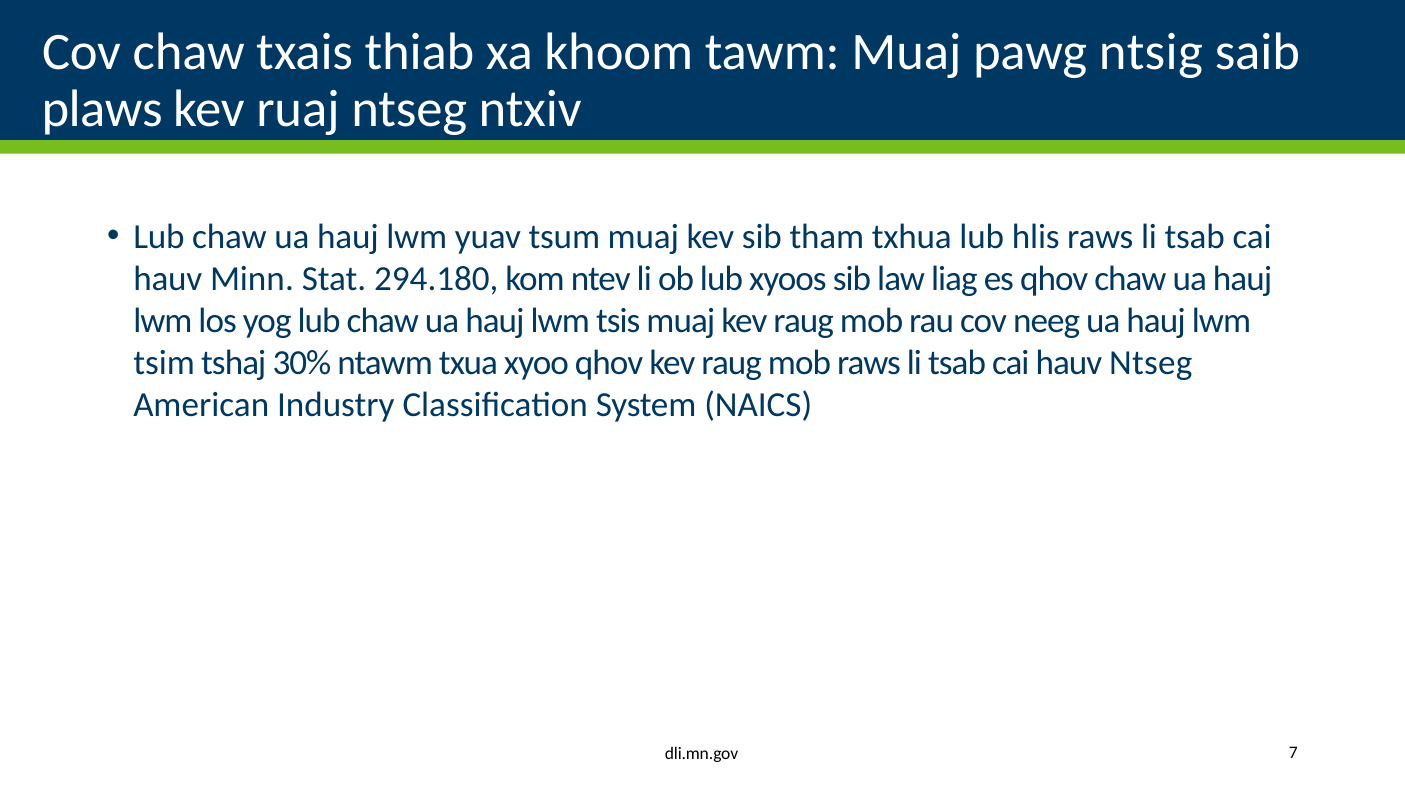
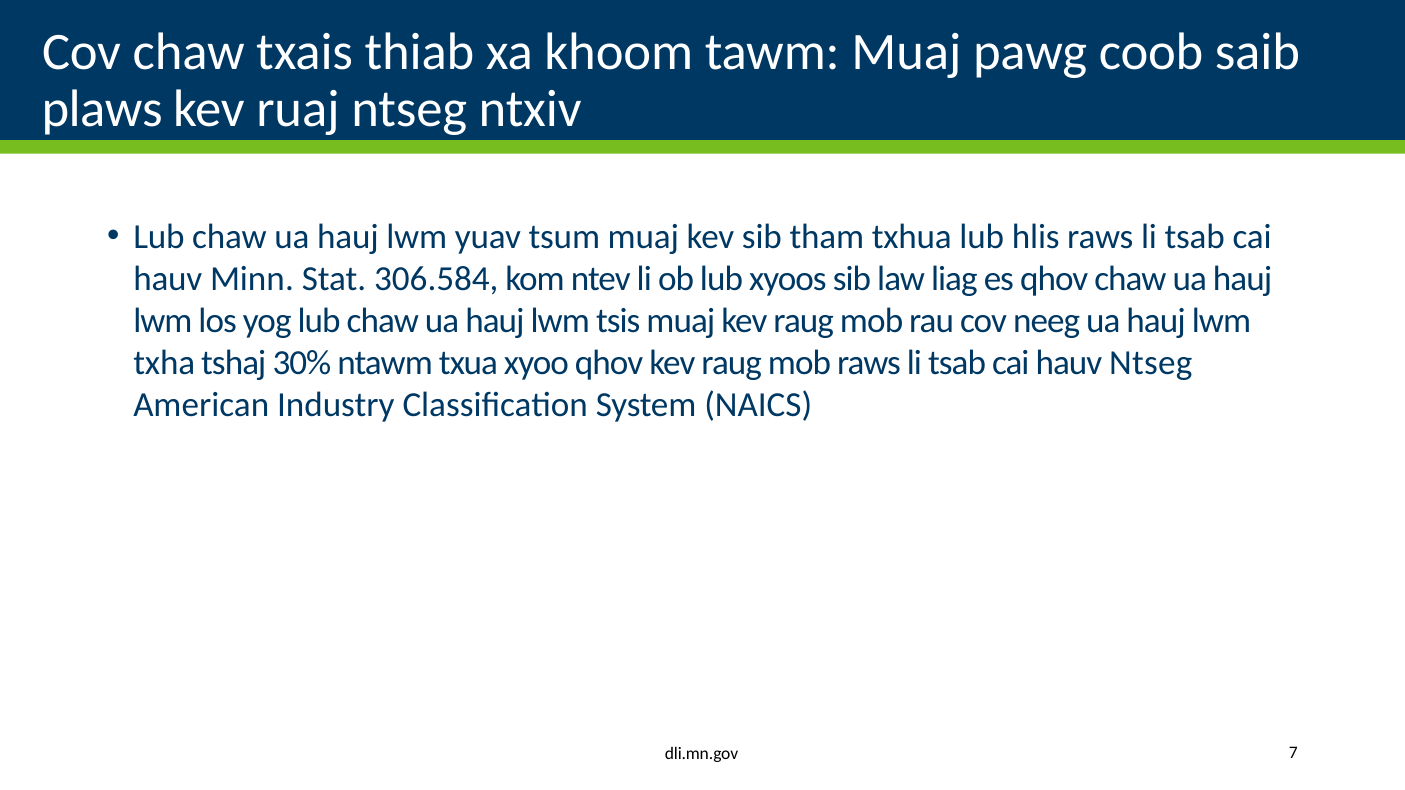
ntsig: ntsig -> coob
294.180: 294.180 -> 306.584
tsim: tsim -> txha
